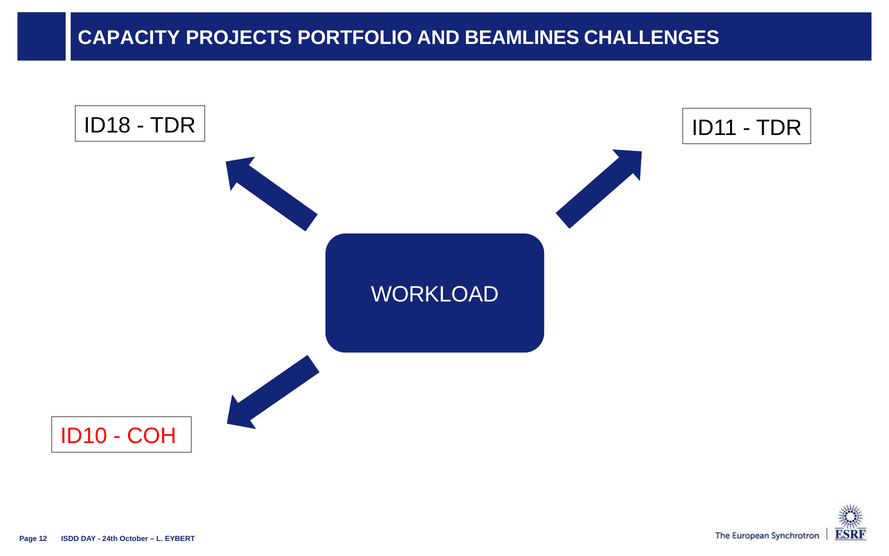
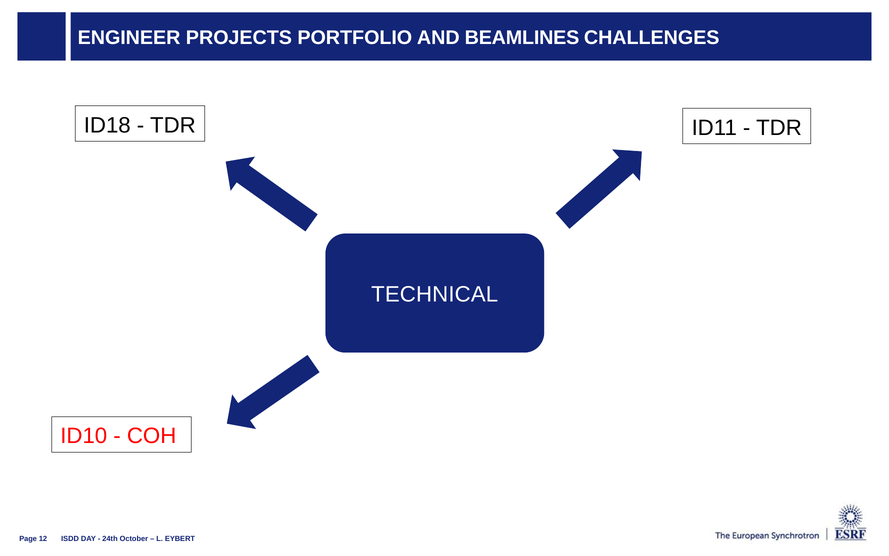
CAPACITY: CAPACITY -> ENGINEER
WORKLOAD: WORKLOAD -> TECHNICAL
